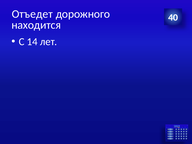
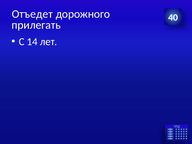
находится: находится -> прилегать
